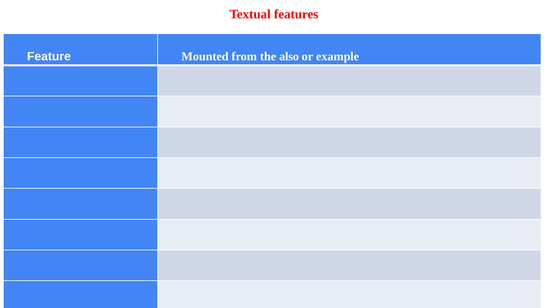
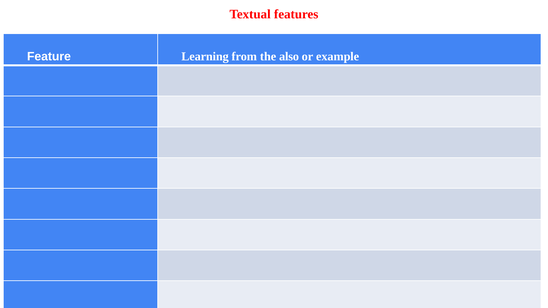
Mounted: Mounted -> Learning
